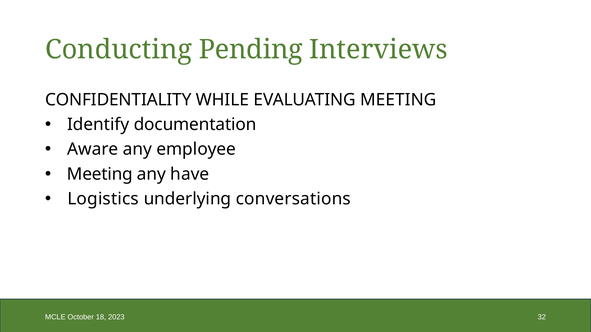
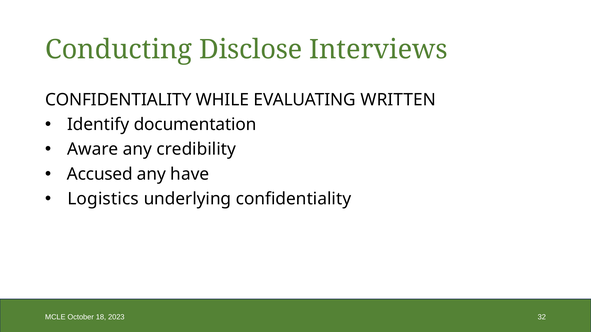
Pending: Pending -> Disclose
EVALUATING MEETING: MEETING -> WRITTEN
employee: employee -> credibility
Meeting at (100, 174): Meeting -> Accused
underlying conversations: conversations -> confidentiality
